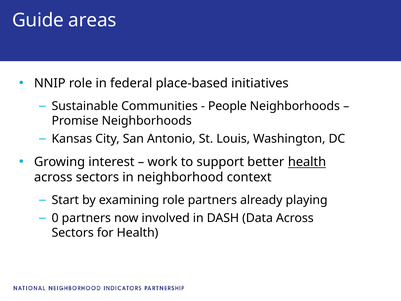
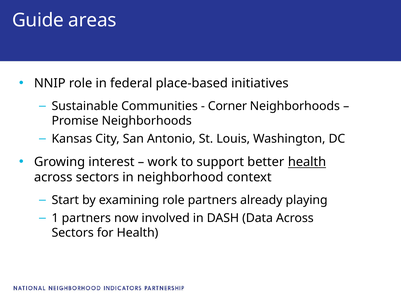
People: People -> Corner
0: 0 -> 1
